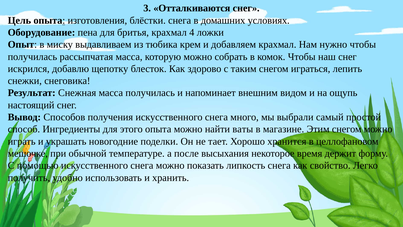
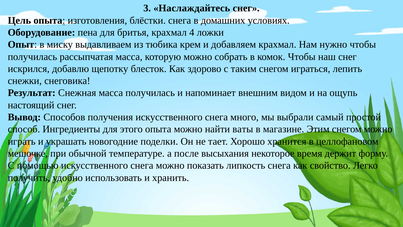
Отталкиваются: Отталкиваются -> Наслаждайтесь
